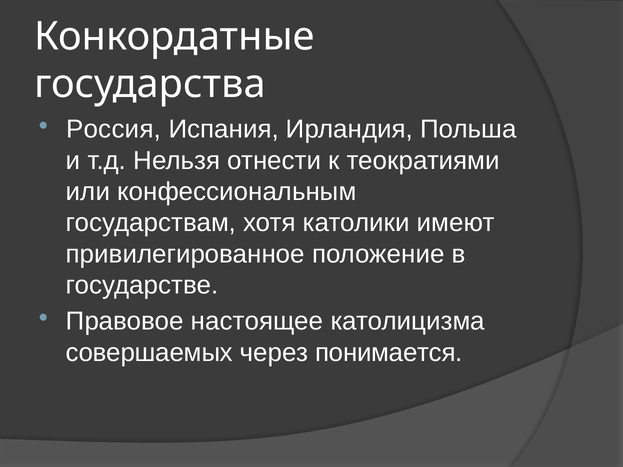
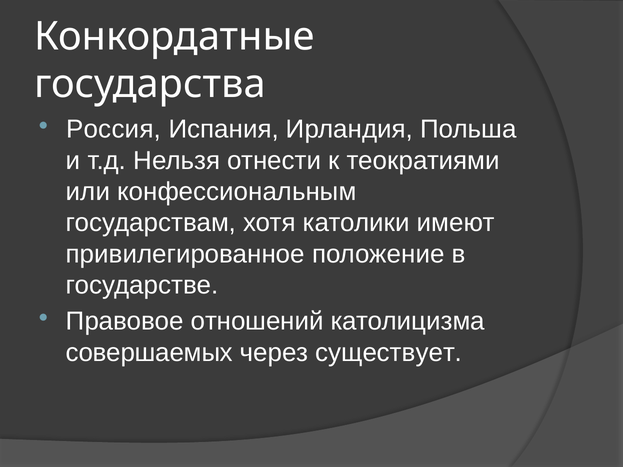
настоящее: настоящее -> отношений
понимается: понимается -> существует
